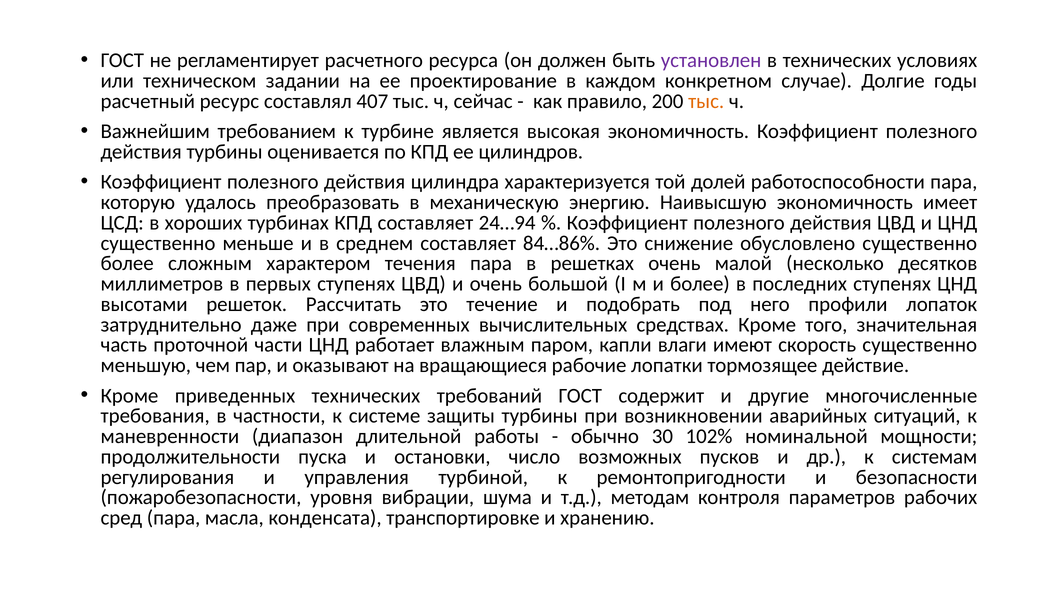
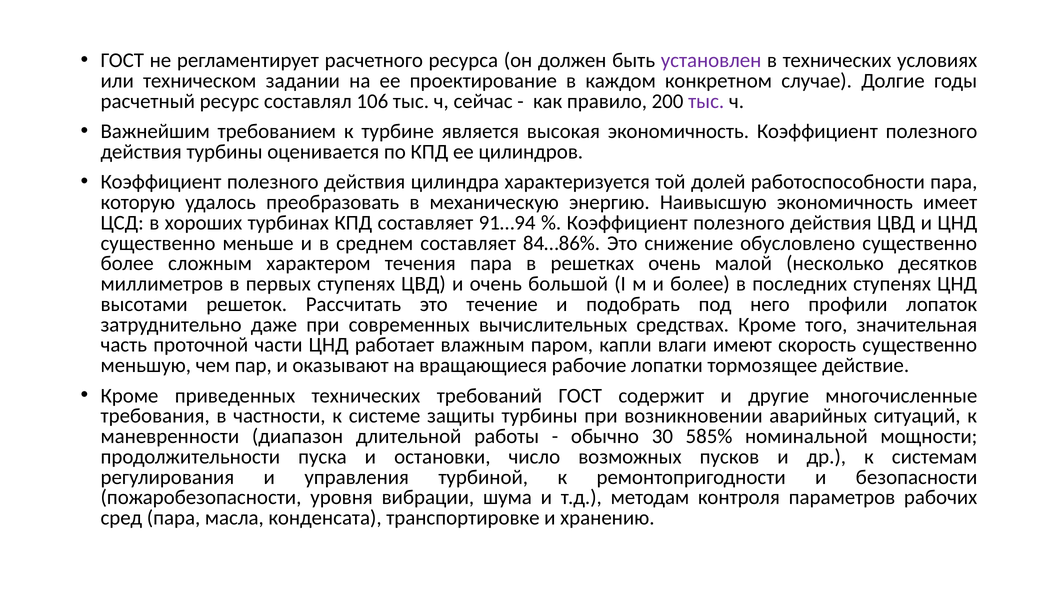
407: 407 -> 106
тыс at (706, 101) colour: orange -> purple
24…94: 24…94 -> 91…94
102%: 102% -> 585%
